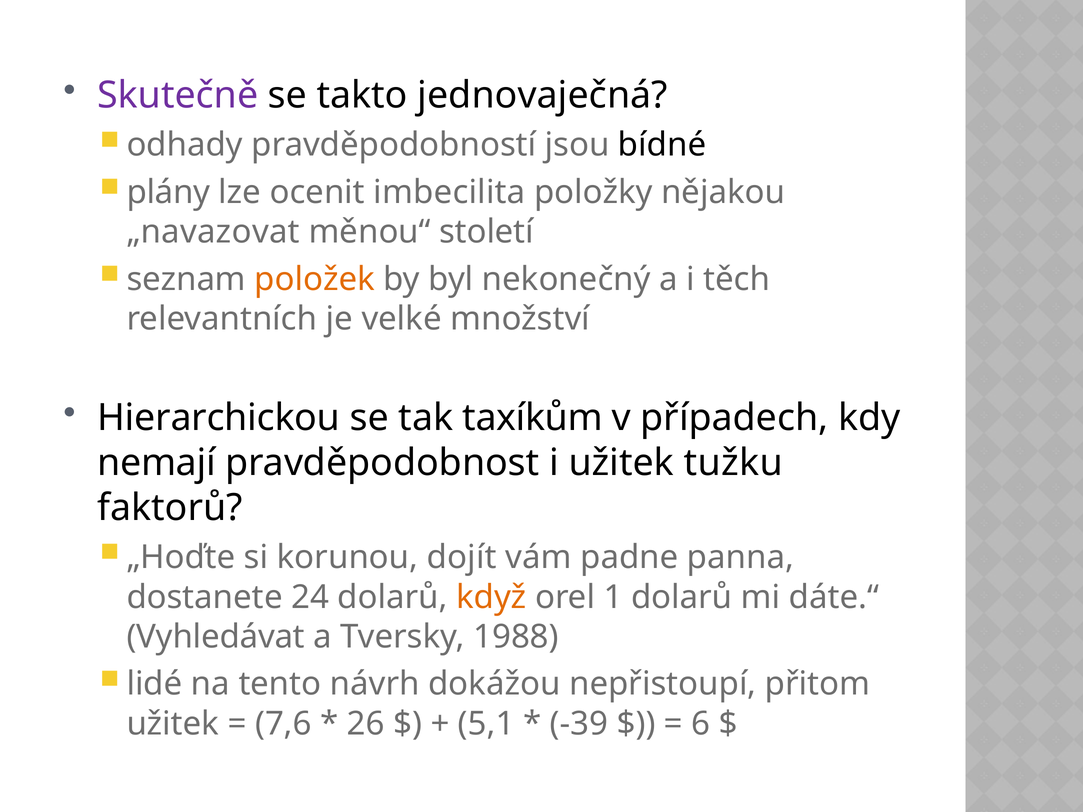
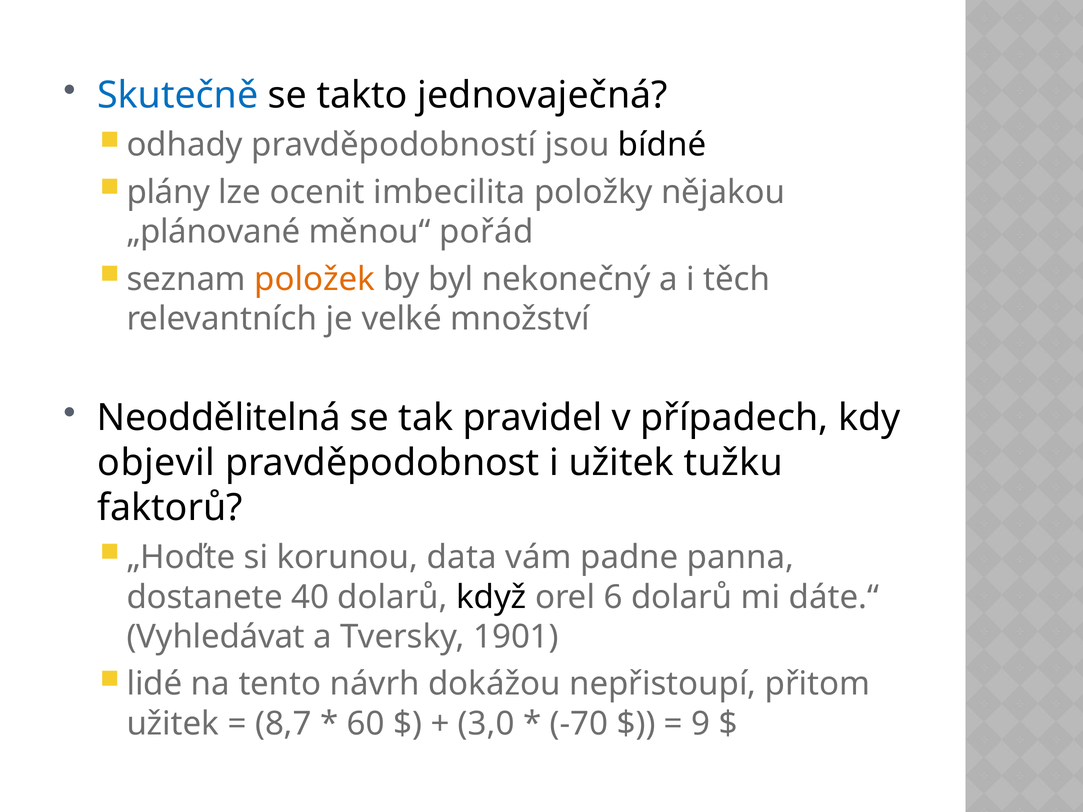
Skutečně colour: purple -> blue
„navazovat: „navazovat -> „plánované
století: století -> pořád
Hierarchickou: Hierarchickou -> Neoddělitelná
taxíkům: taxíkům -> pravidel
nemají: nemají -> objevil
dojít: dojít -> data
24: 24 -> 40
když colour: orange -> black
1: 1 -> 6
1988: 1988 -> 1901
7,6: 7,6 -> 8,7
26: 26 -> 60
5,1: 5,1 -> 3,0
-39: -39 -> -70
6: 6 -> 9
